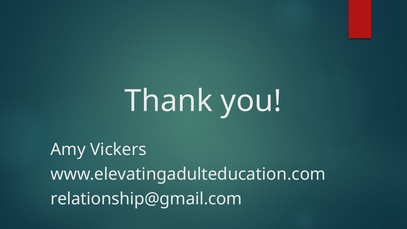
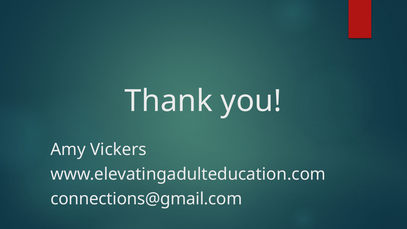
relationship@gmail.com: relationship@gmail.com -> connections@gmail.com
